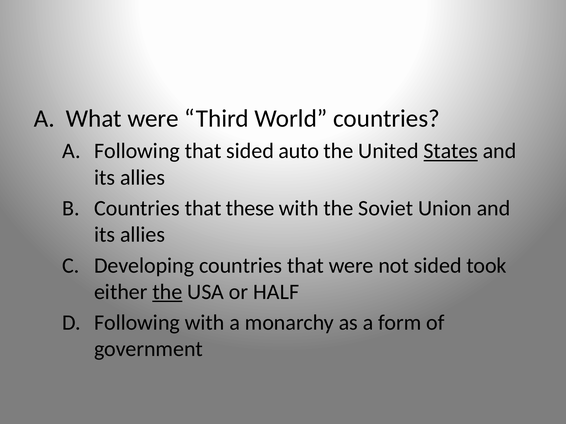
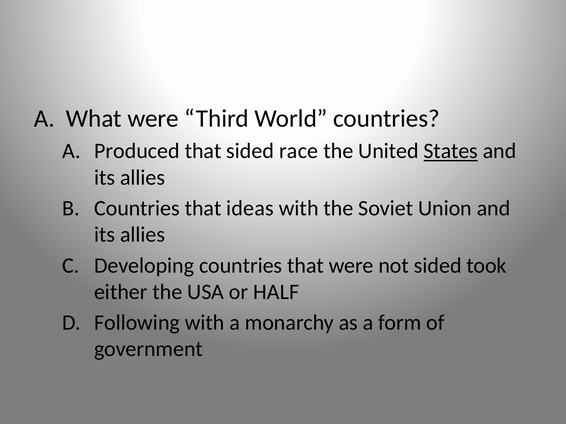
A Following: Following -> Produced
auto: auto -> race
these: these -> ideas
the at (167, 292) underline: present -> none
